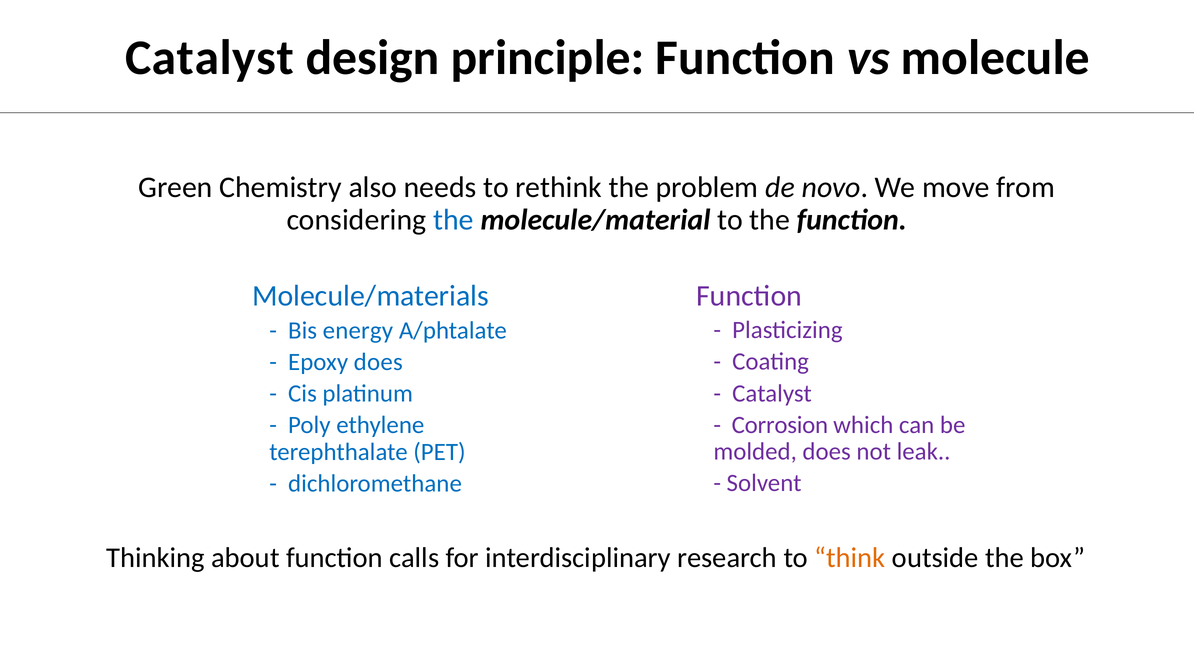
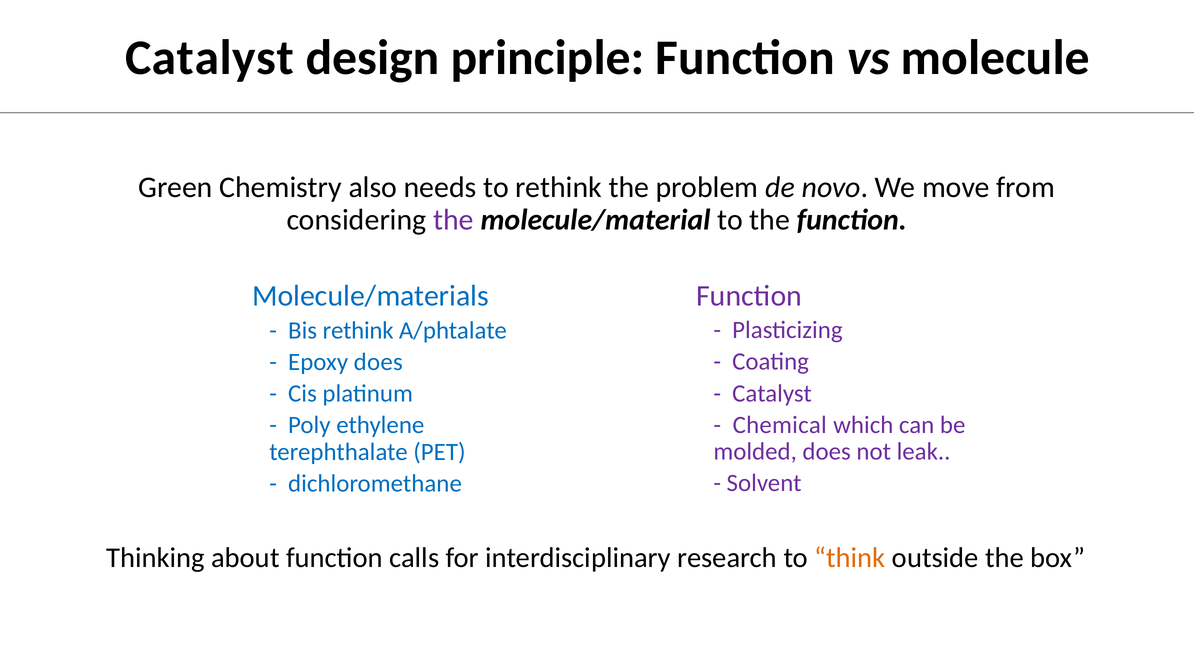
the at (453, 220) colour: blue -> purple
Bis energy: energy -> rethink
Corrosion: Corrosion -> Chemical
